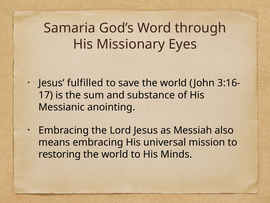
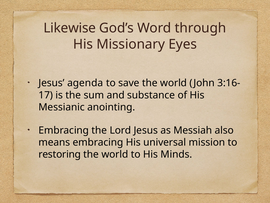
Samaria: Samaria -> Likewise
fulfilled: fulfilled -> agenda
